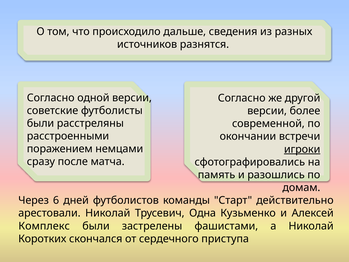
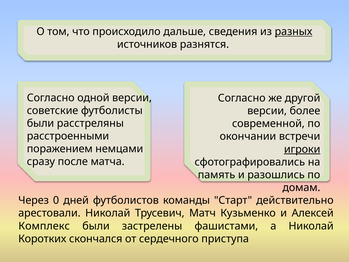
разных underline: none -> present
6: 6 -> 0
Одна: Одна -> Матч
